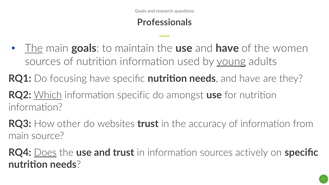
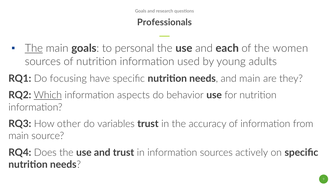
maintain: maintain -> personal
use and have: have -> each
young underline: present -> none
needs and have: have -> main
information specific: specific -> aspects
amongst: amongst -> behavior
websites: websites -> variables
Does underline: present -> none
